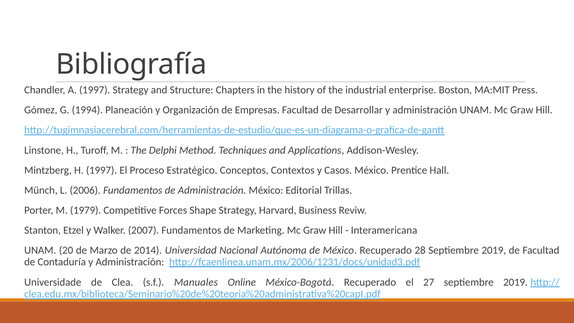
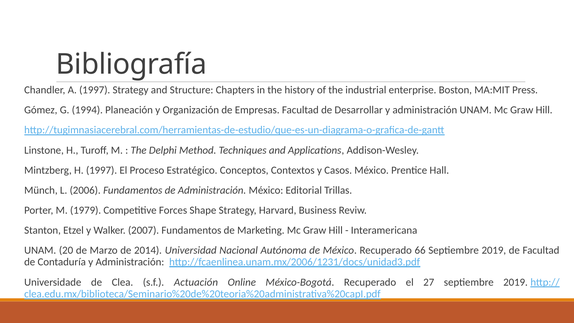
28: 28 -> 66
Manuales: Manuales -> Actuación
